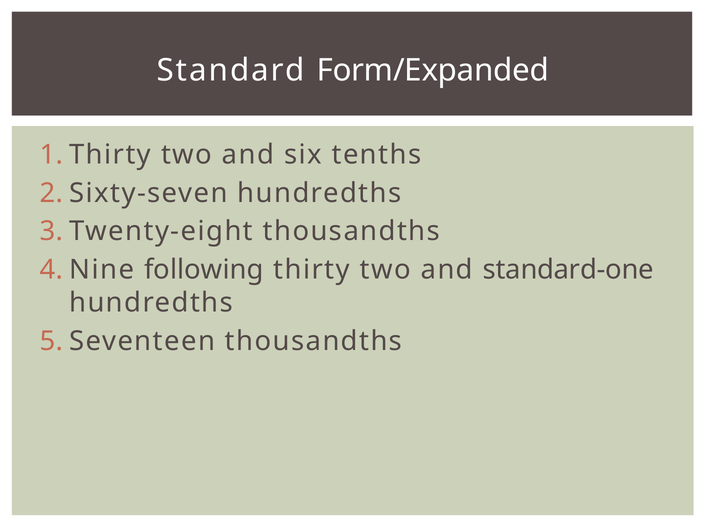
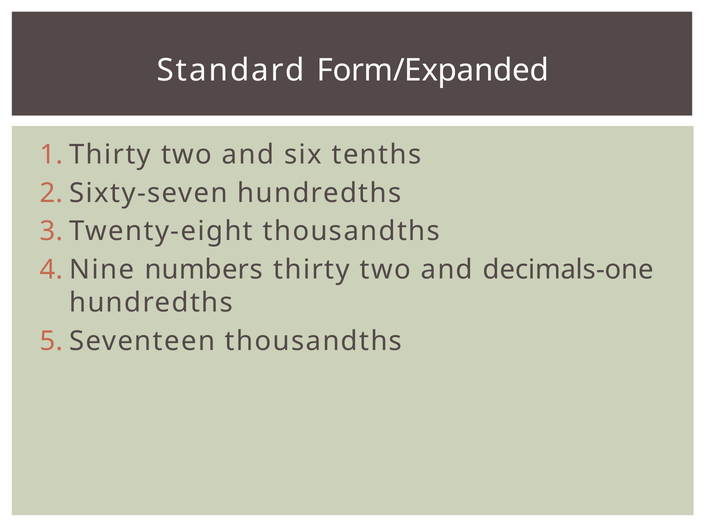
following: following -> numbers
standard-one: standard-one -> decimals-one
